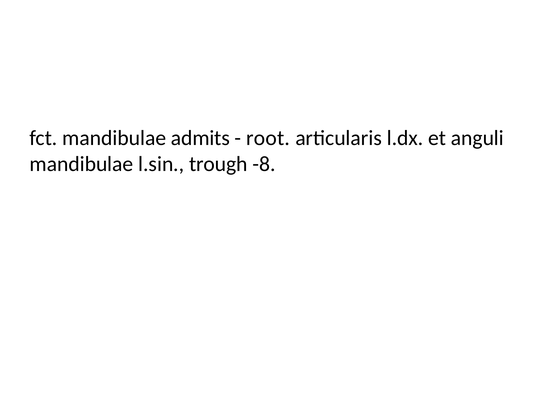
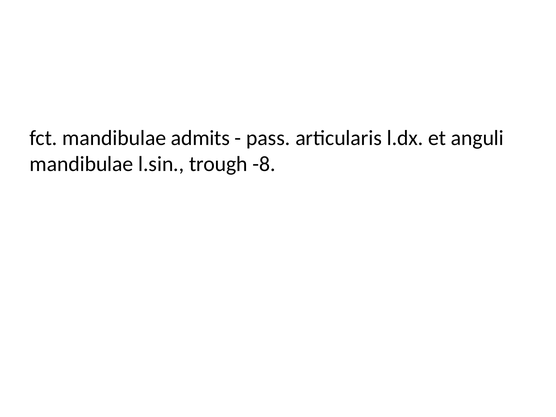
root: root -> pass
